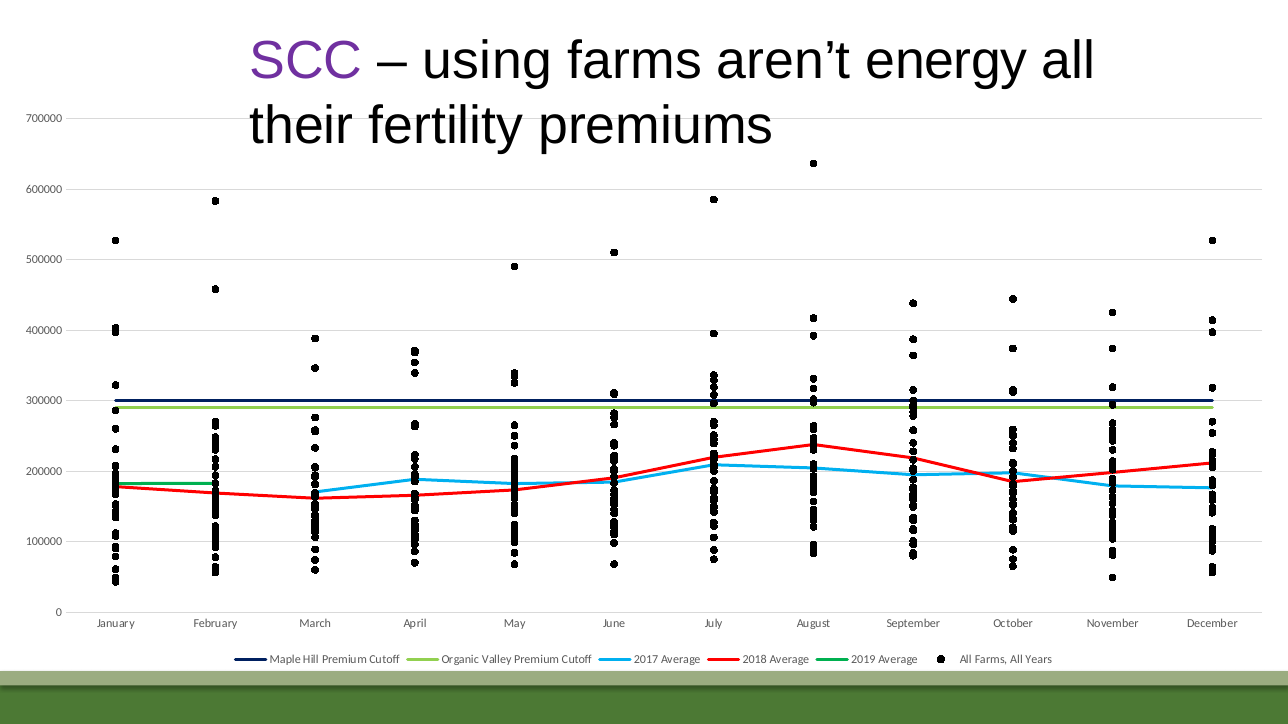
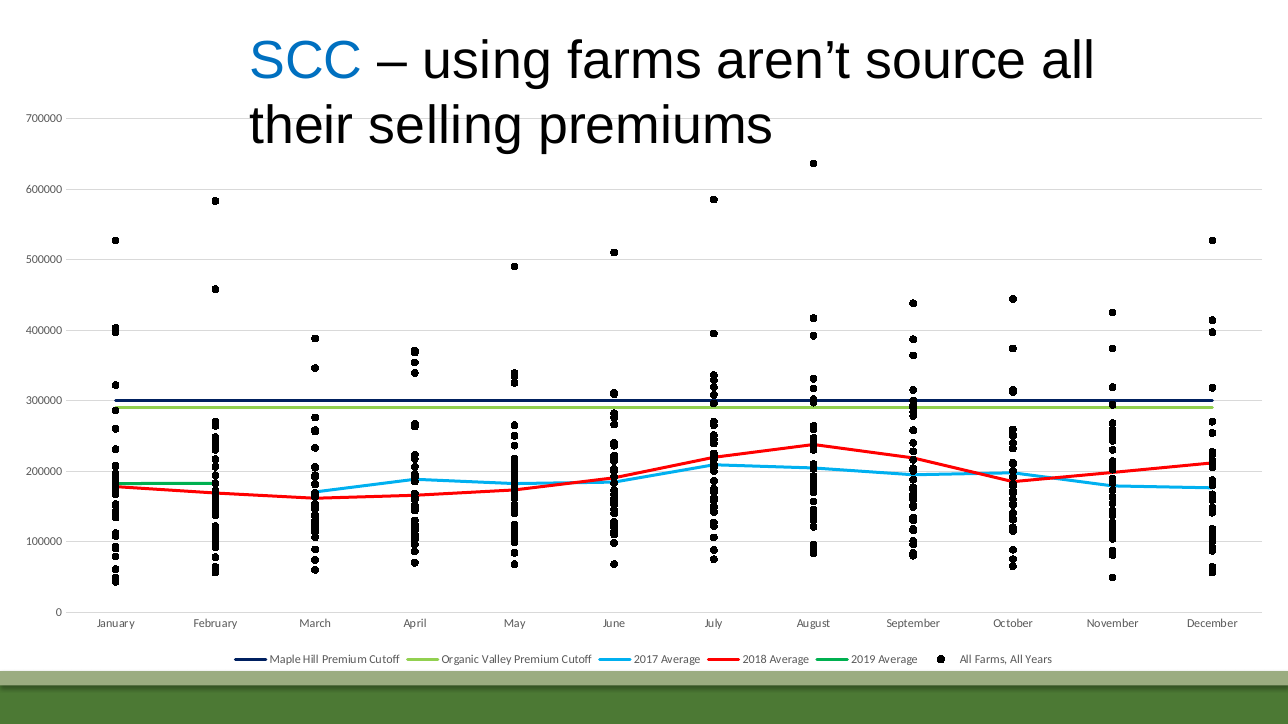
SCC colour: purple -> blue
energy: energy -> source
fertility: fertility -> selling
